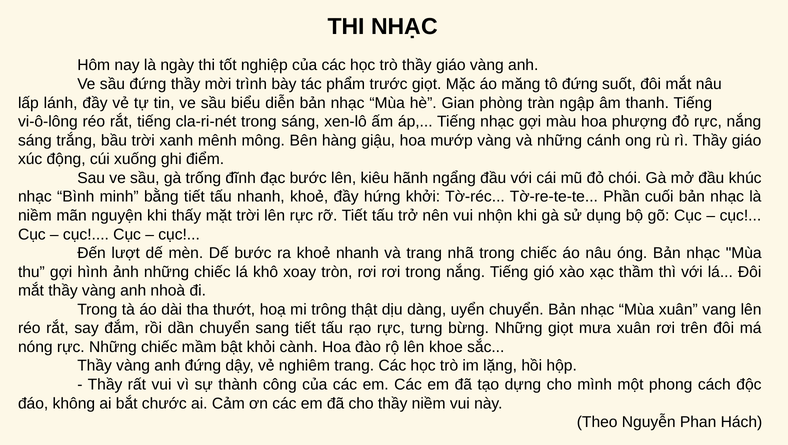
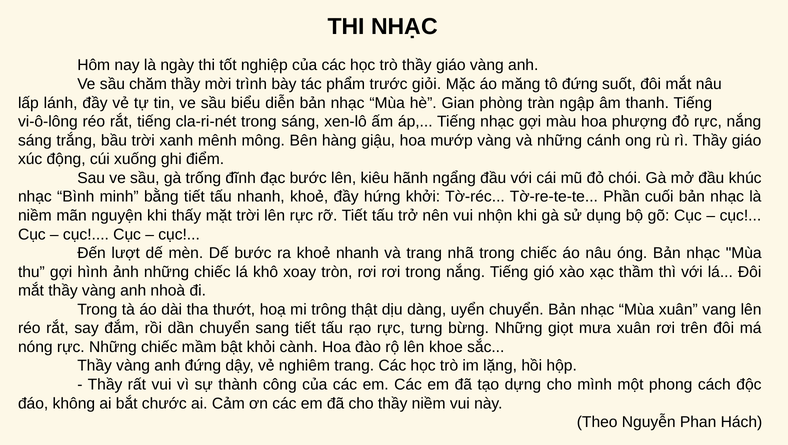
sầu đứng: đứng -> chăm
trước giọt: giọt -> giỏi
